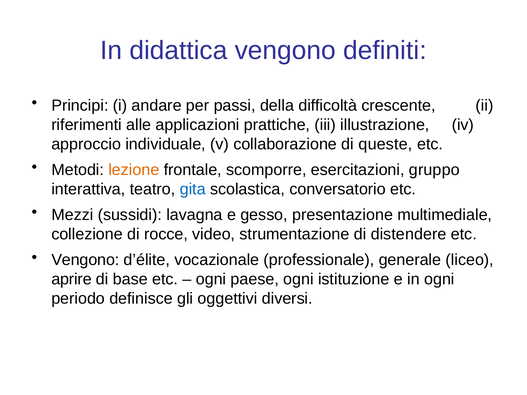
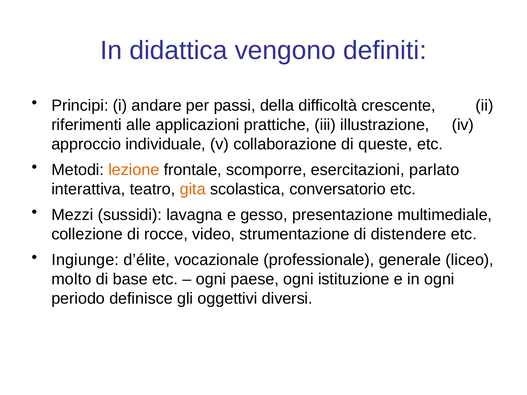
gruppo: gruppo -> parlato
gita colour: blue -> orange
Vengono at (85, 260): Vengono -> Ingiunge
aprire: aprire -> molto
